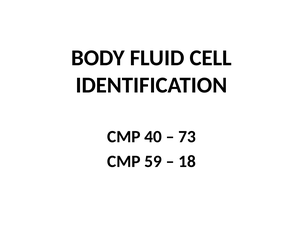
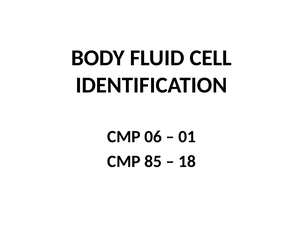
40: 40 -> 06
73: 73 -> 01
59: 59 -> 85
